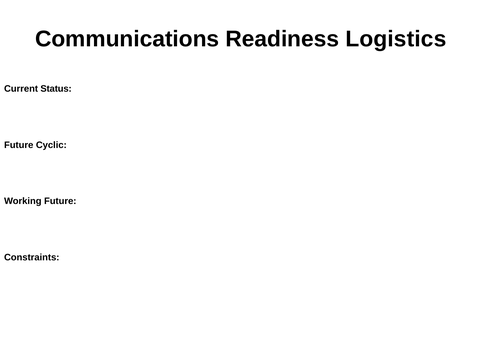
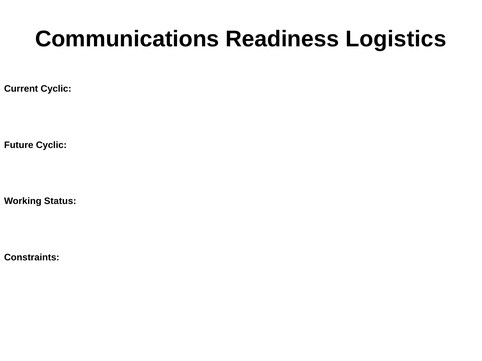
Current Status: Status -> Cyclic
Working Future: Future -> Status
